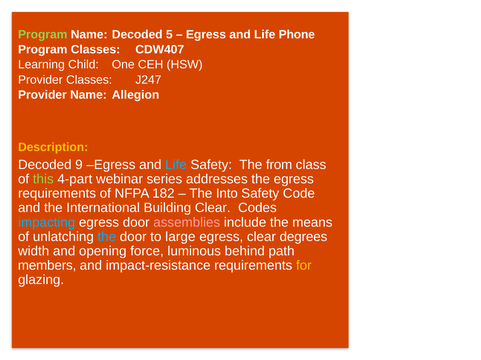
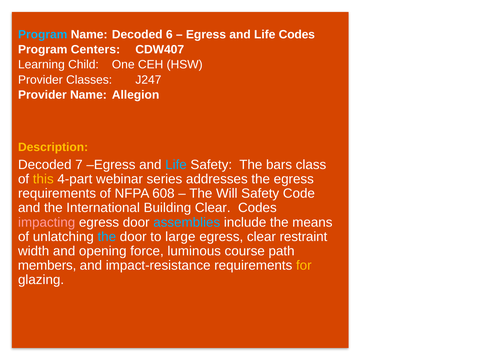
Program at (43, 35) colour: light green -> light blue
5: 5 -> 6
Life Phone: Phone -> Codes
Program Classes: Classes -> Centers
9: 9 -> 7
from: from -> bars
this colour: light green -> yellow
182: 182 -> 608
Into: Into -> Will
impacting colour: light blue -> pink
assemblies colour: pink -> light blue
degrees: degrees -> restraint
behind: behind -> course
